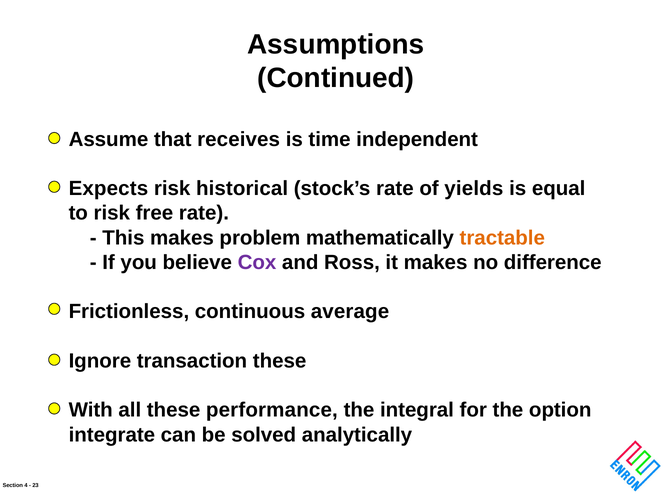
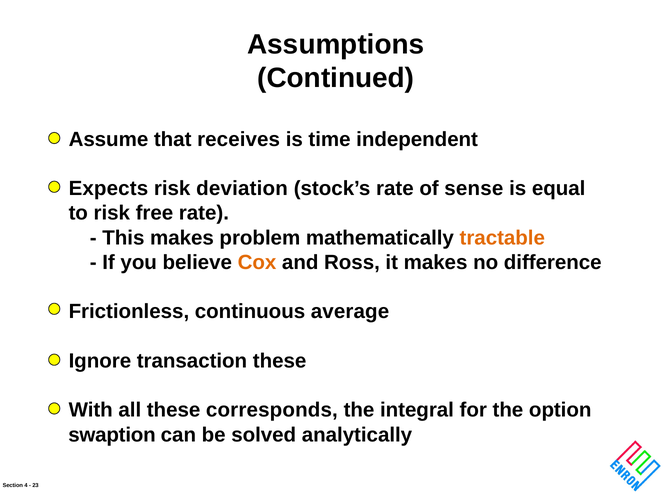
historical: historical -> deviation
yields: yields -> sense
Cox colour: purple -> orange
performance: performance -> corresponds
integrate: integrate -> swaption
